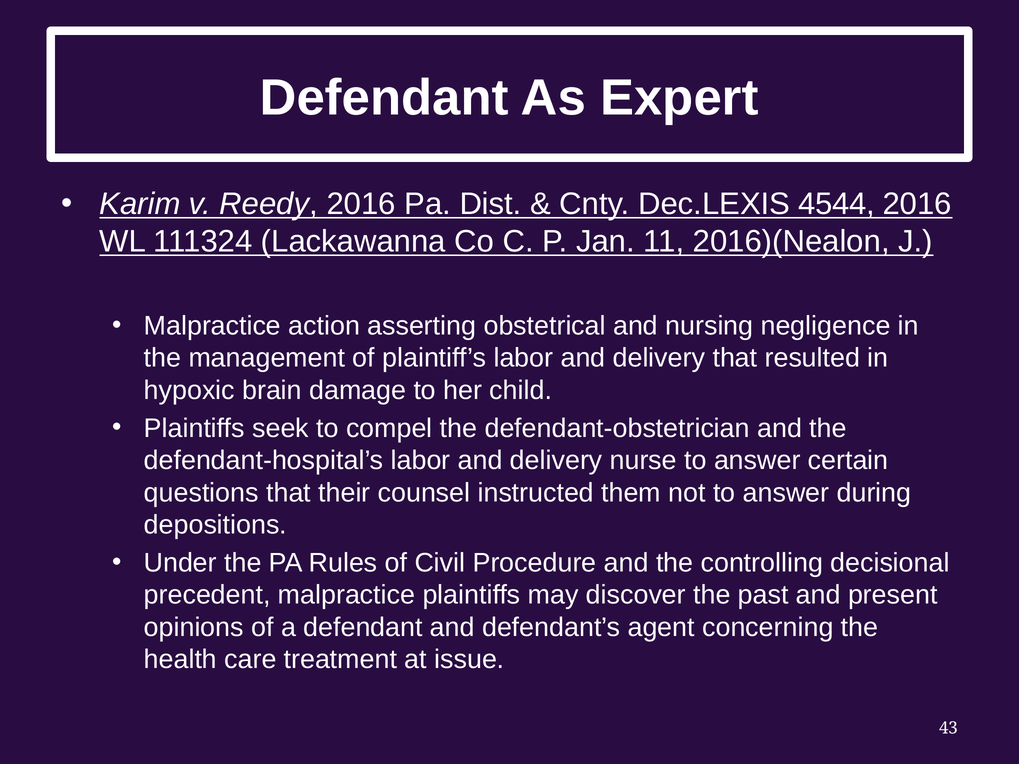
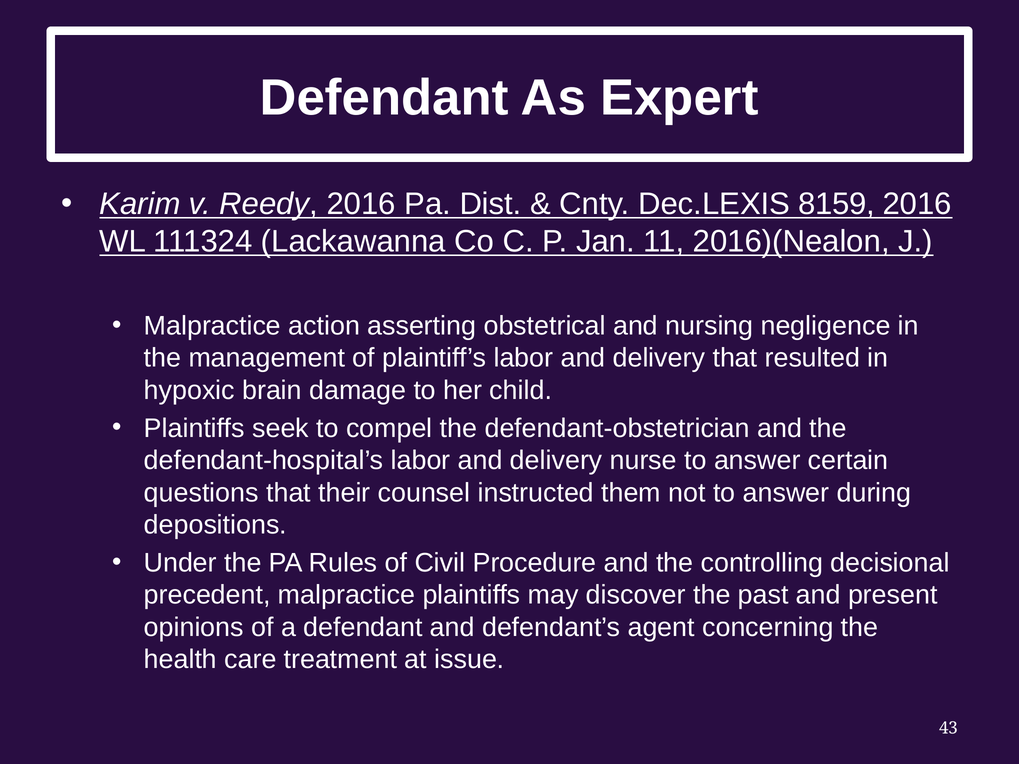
4544: 4544 -> 8159
